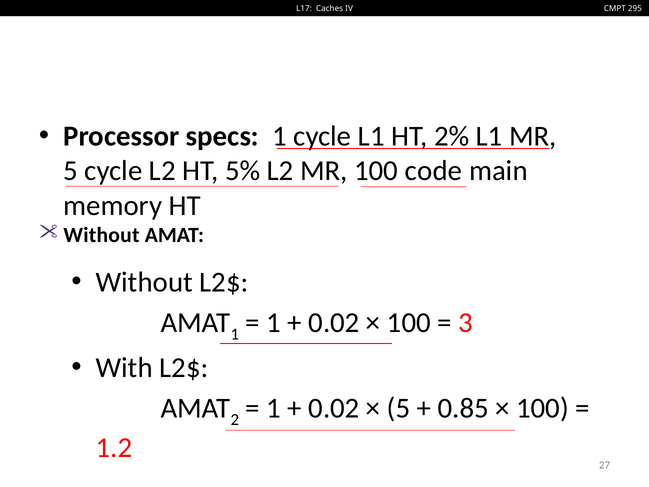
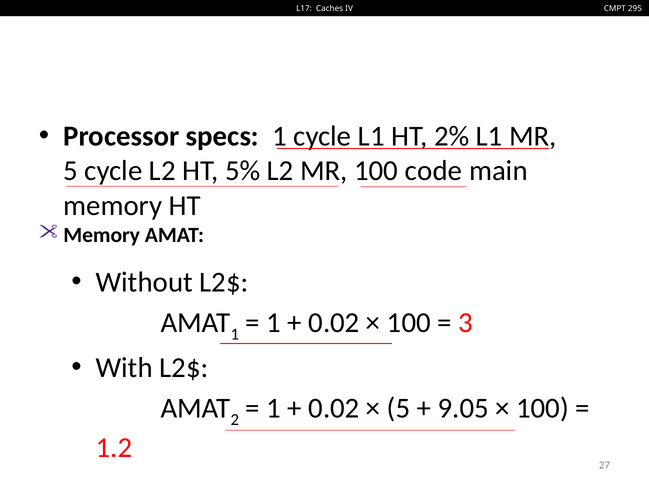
Without at (101, 235): Without -> Memory
0.85: 0.85 -> 9.05
